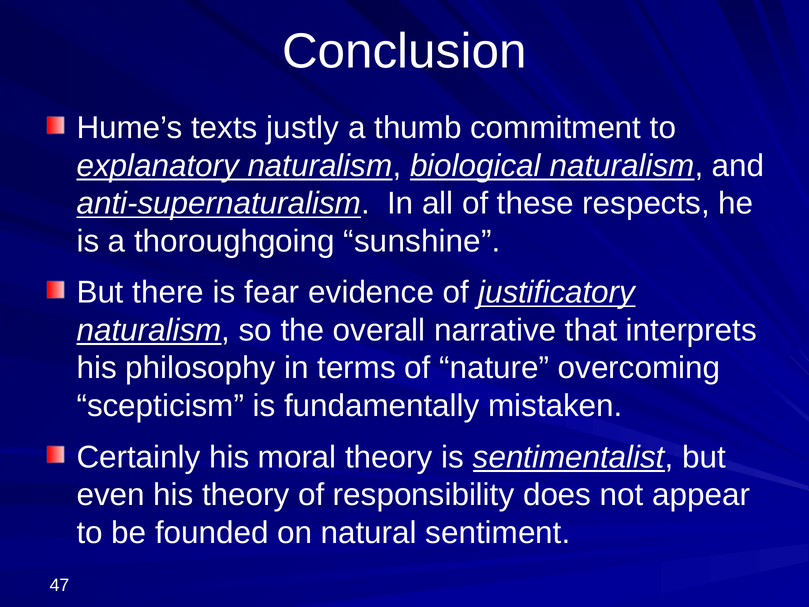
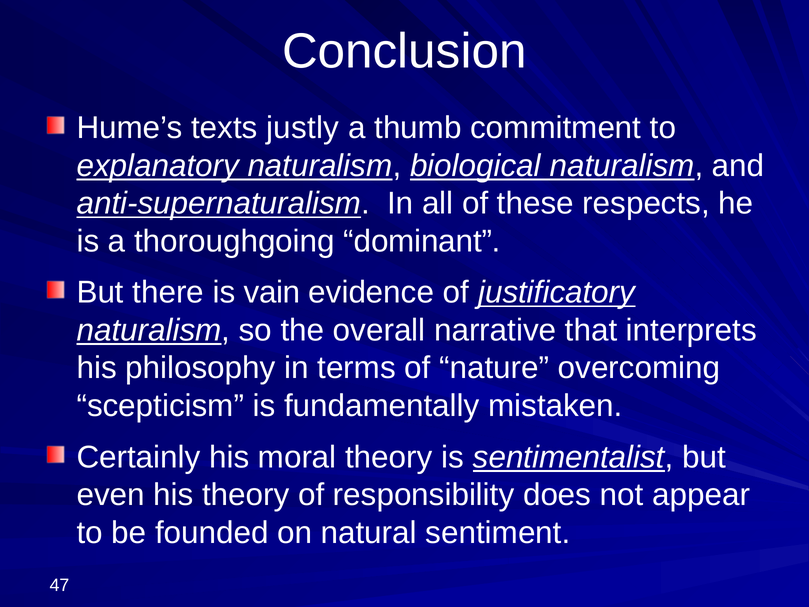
sunshine: sunshine -> dominant
fear: fear -> vain
